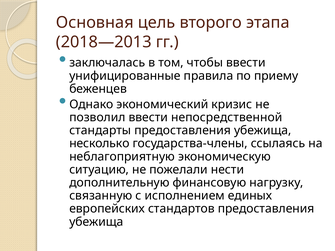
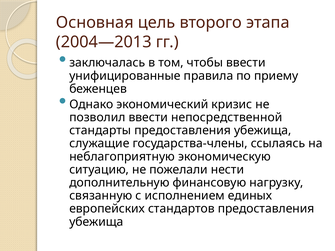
2018—2013: 2018—2013 -> 2004—2013
несколько: несколько -> служащие
